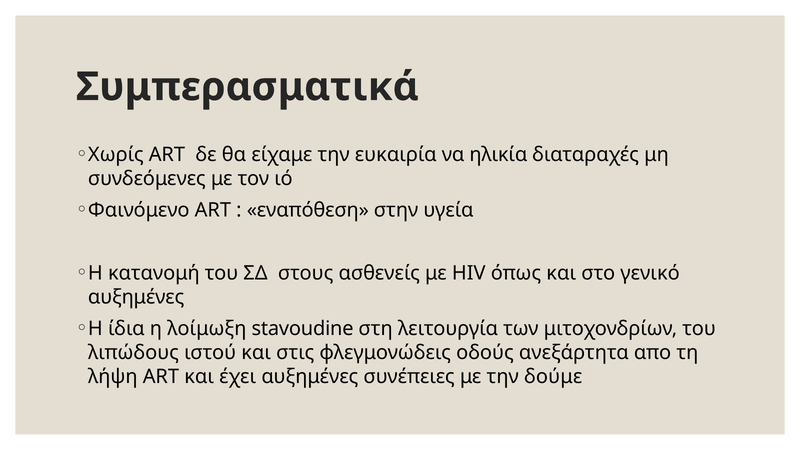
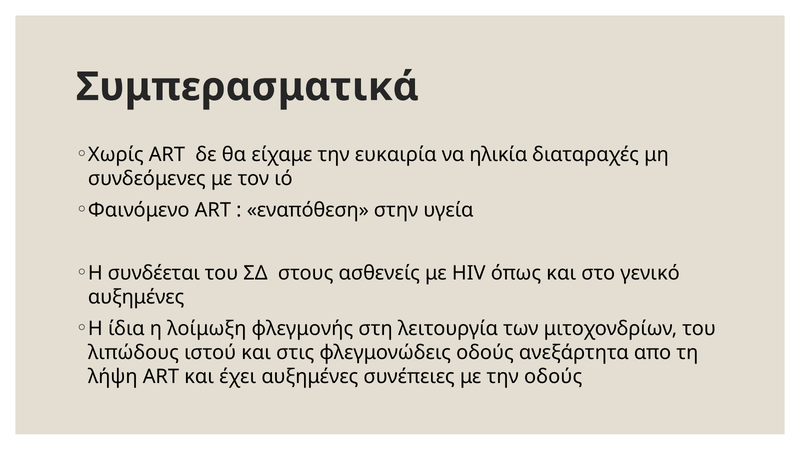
κατανομή: κατανομή -> συνδέεται
stavoudine: stavoudine -> φλεγμονής
την δούμε: δούμε -> οδούς
